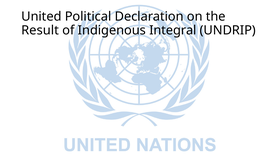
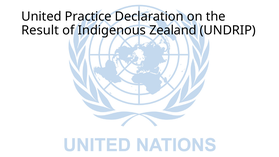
Political: Political -> Practice
Integral: Integral -> Zealand
